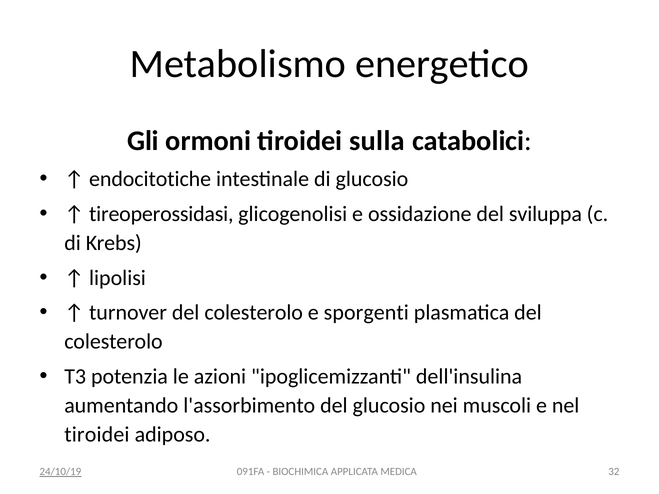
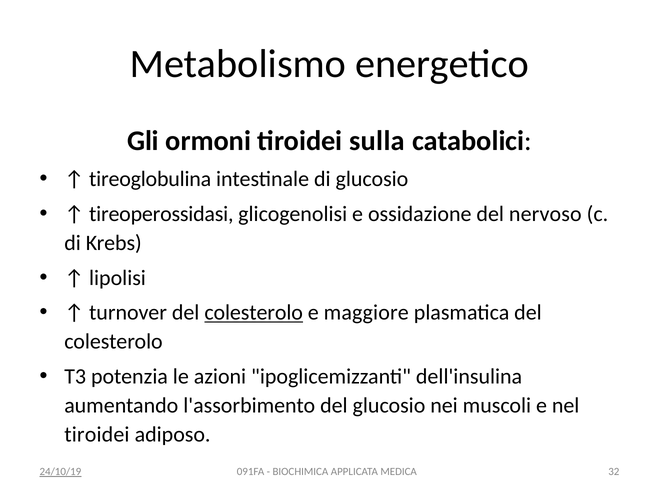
endocitotiche: endocitotiche -> tireoglobulina
sviluppa: sviluppa -> nervoso
colesterolo at (254, 313) underline: none -> present
sporgenti: sporgenti -> maggiore
